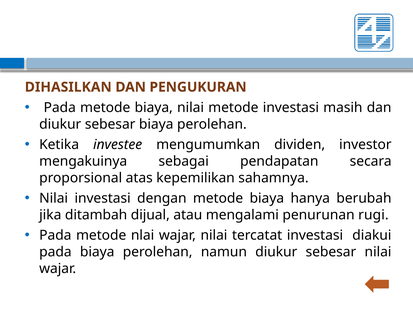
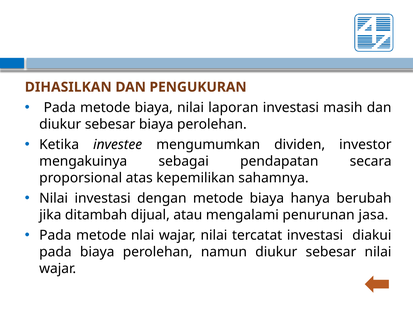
nilai metode: metode -> laporan
rugi: rugi -> jasa
